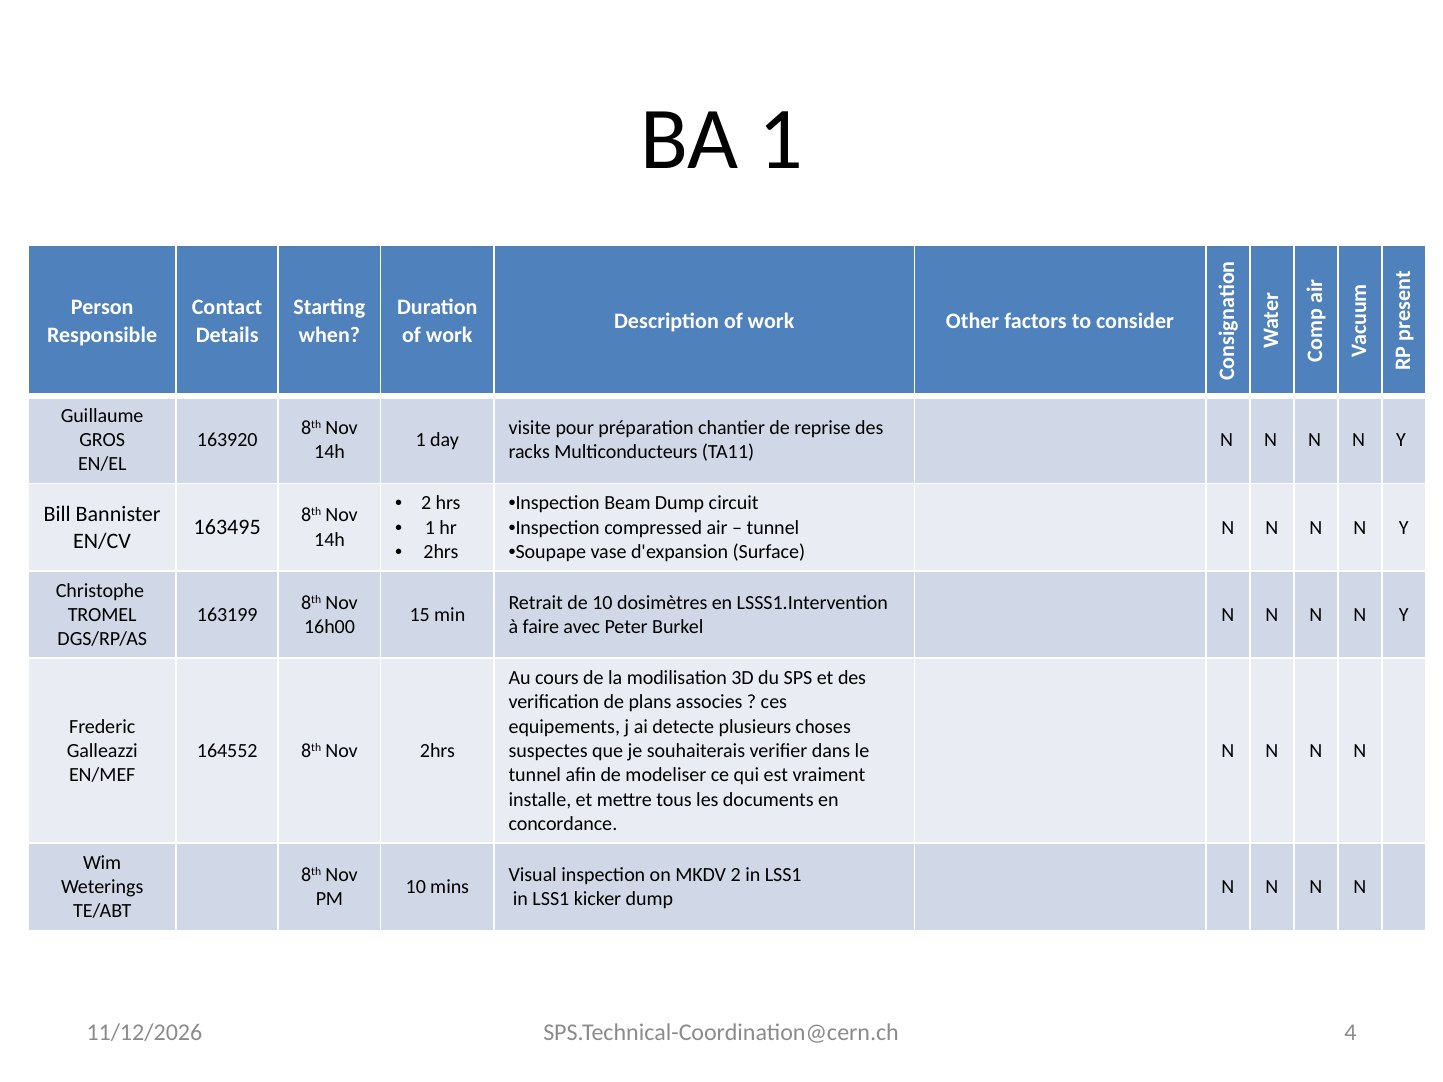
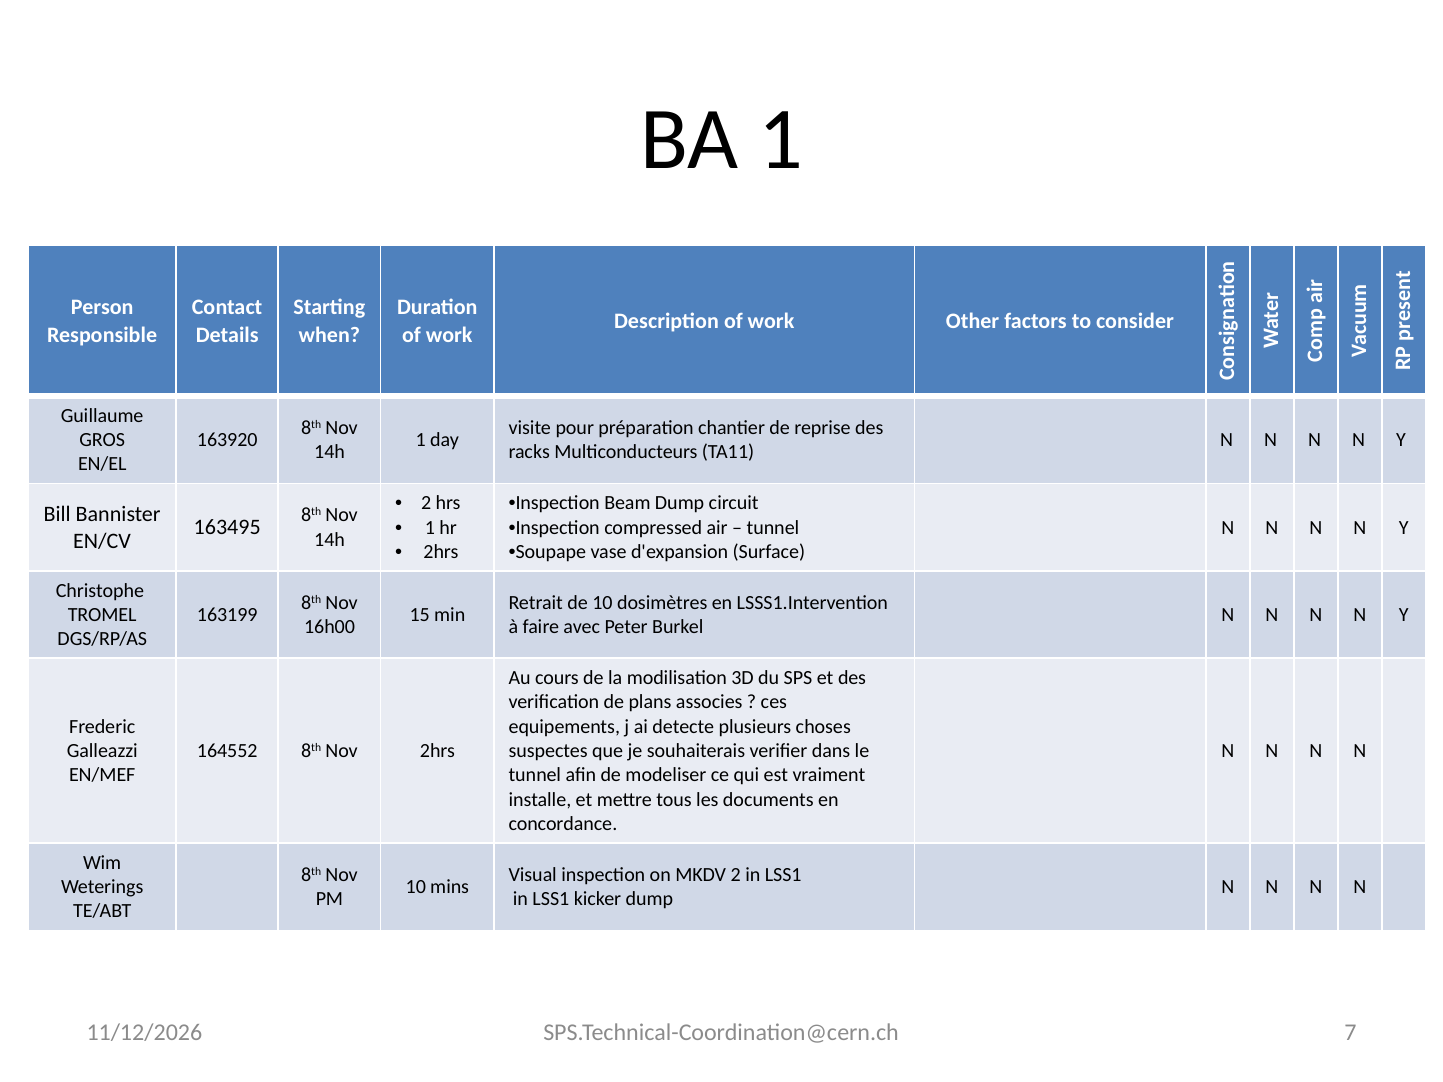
4: 4 -> 7
